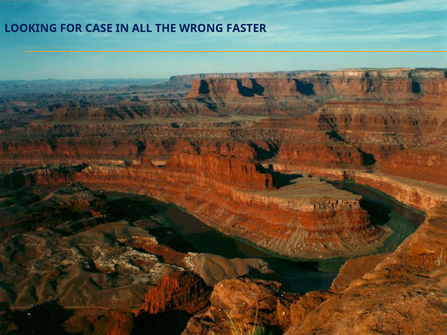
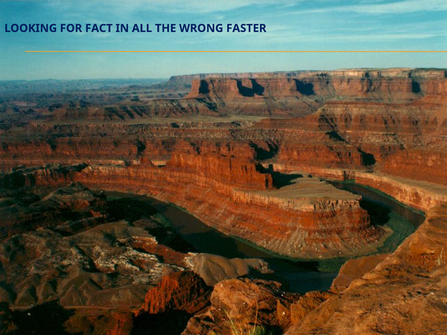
CASE: CASE -> FACT
